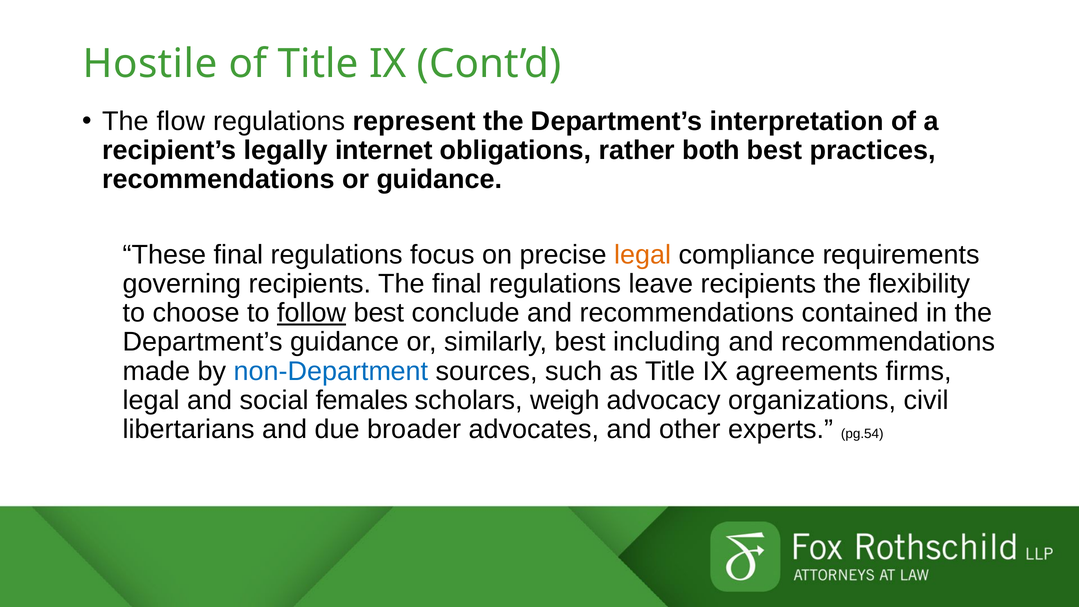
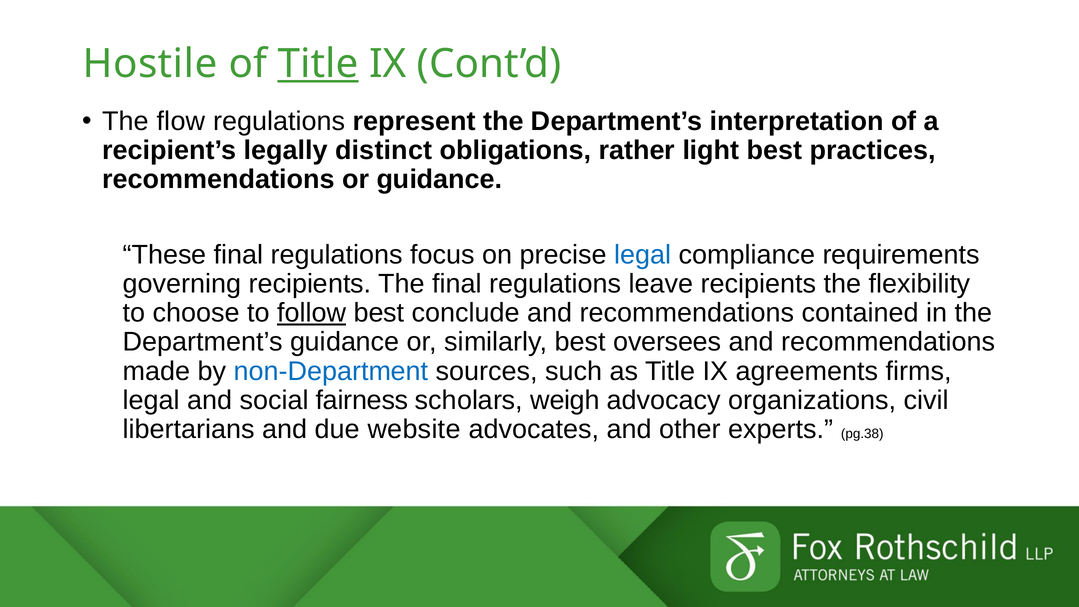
Title at (318, 64) underline: none -> present
internet: internet -> distinct
both: both -> light
legal at (643, 255) colour: orange -> blue
including: including -> oversees
females: females -> fairness
broader: broader -> website
pg.54: pg.54 -> pg.38
